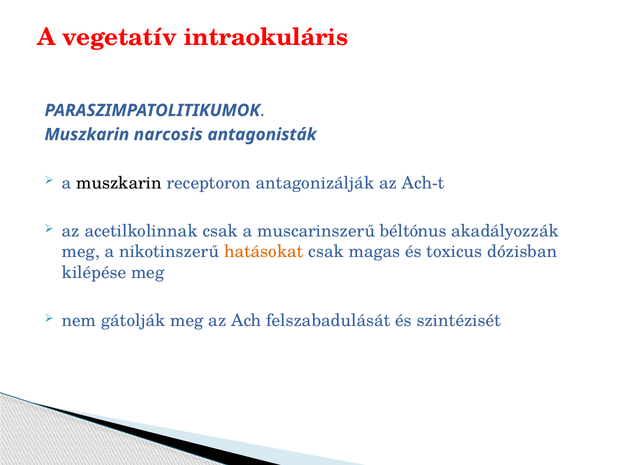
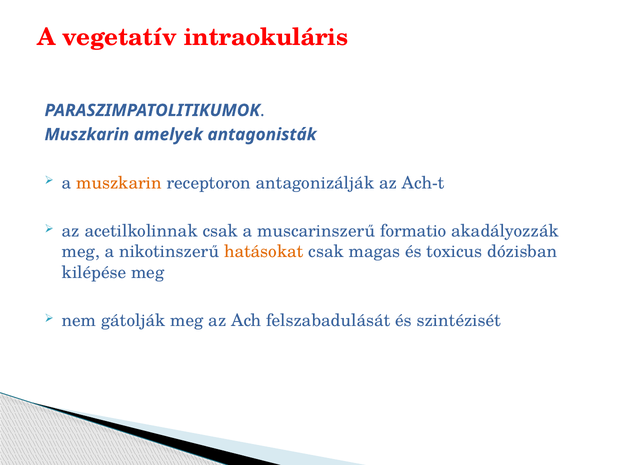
narcosis: narcosis -> amelyek
muszkarin at (119, 183) colour: black -> orange
béltónus: béltónus -> formatio
